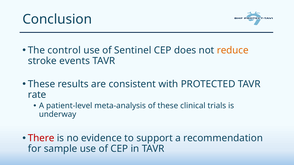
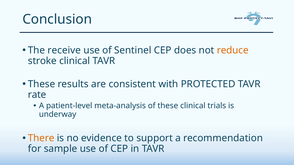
control: control -> receive
stroke events: events -> clinical
There colour: red -> orange
